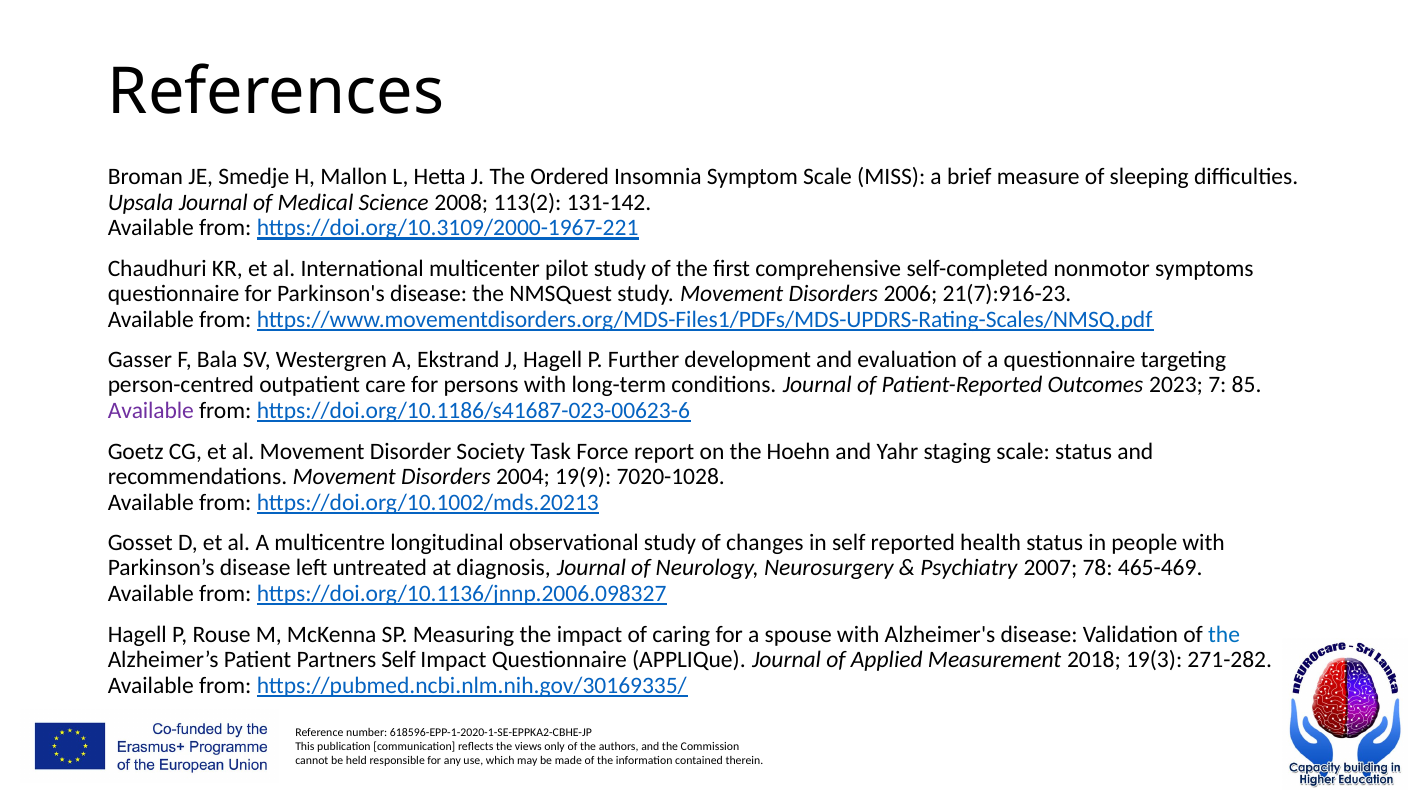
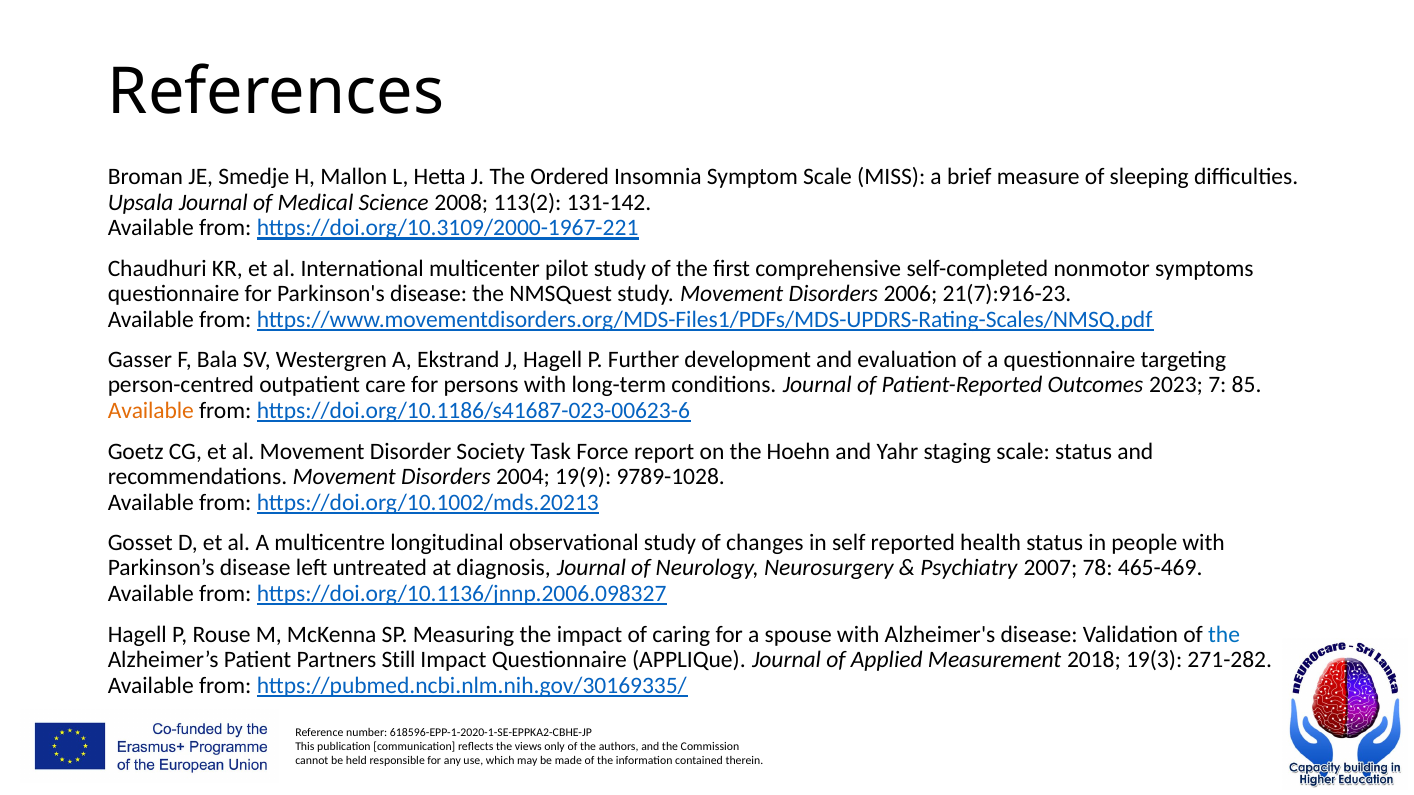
Available at (151, 411) colour: purple -> orange
7020-1028: 7020-1028 -> 9789-1028
Partners Self: Self -> Still
